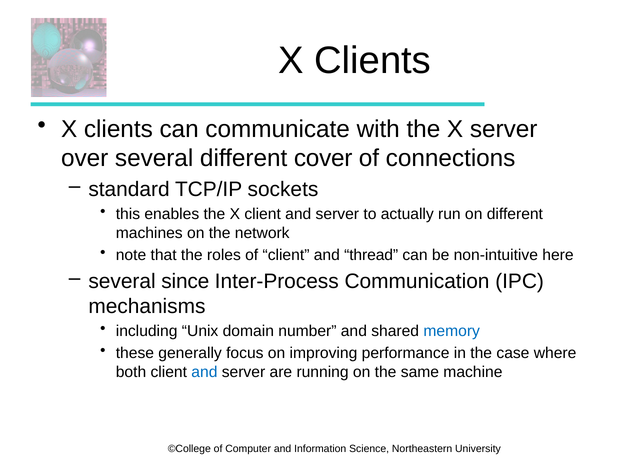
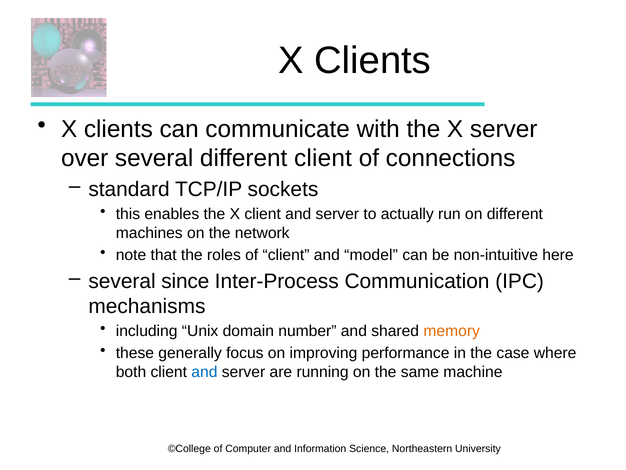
different cover: cover -> client
thread: thread -> model
memory colour: blue -> orange
